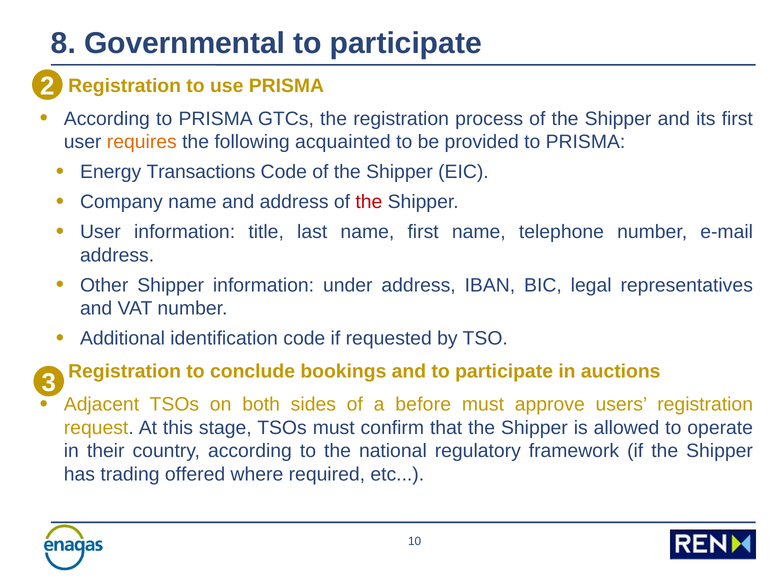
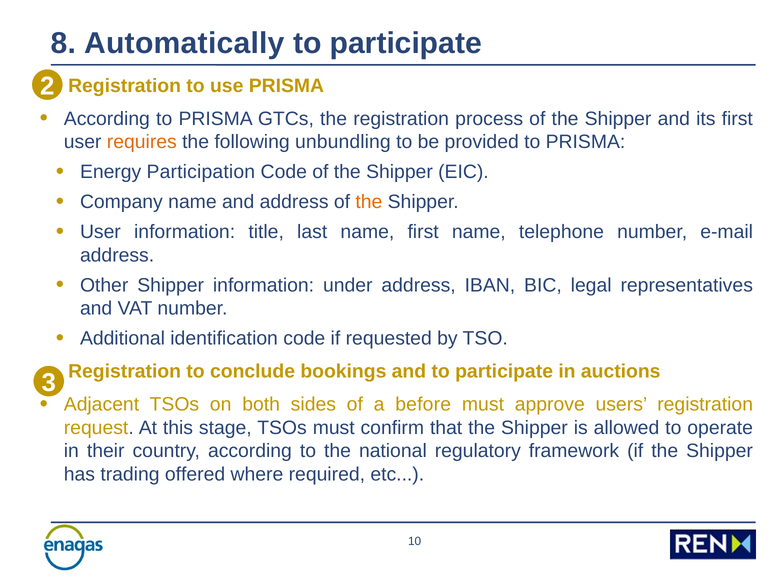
Governmental: Governmental -> Automatically
acquainted: acquainted -> unbundling
Transactions: Transactions -> Participation
the at (369, 202) colour: red -> orange
